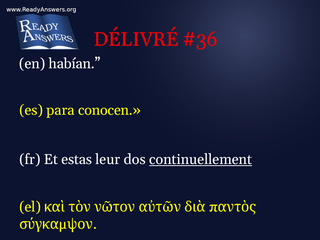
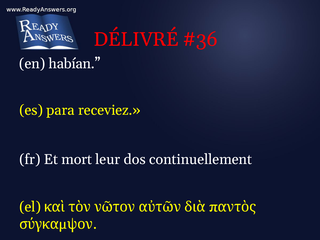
conocen: conocen -> receviez
estas: estas -> mort
continuellement underline: present -> none
